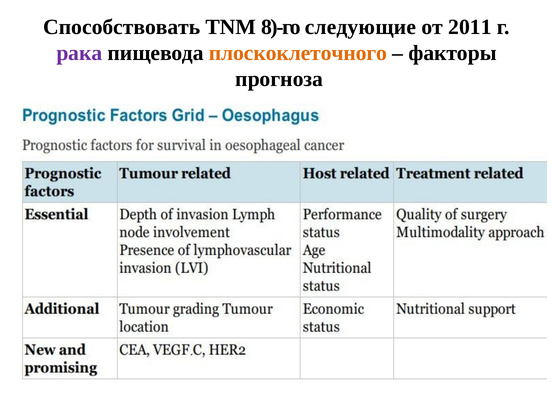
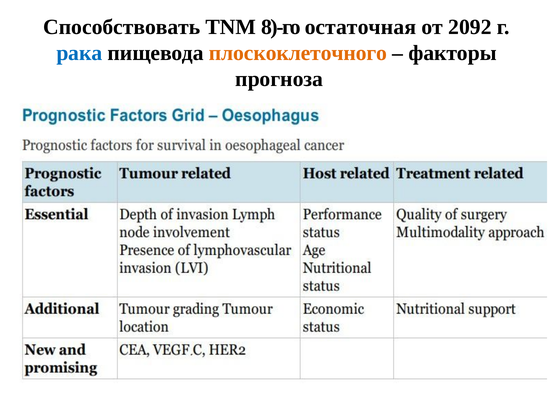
следующие: следующие -> остаточная
2011: 2011 -> 2092
рака colour: purple -> blue
